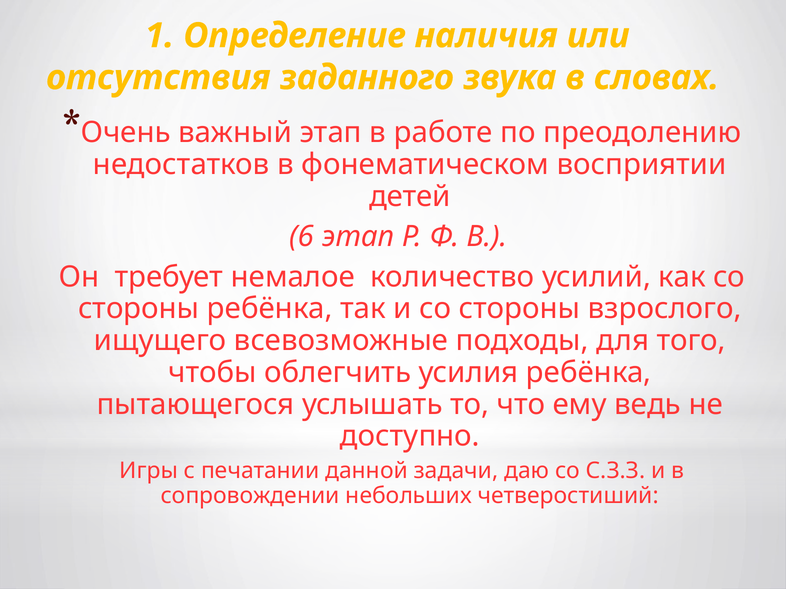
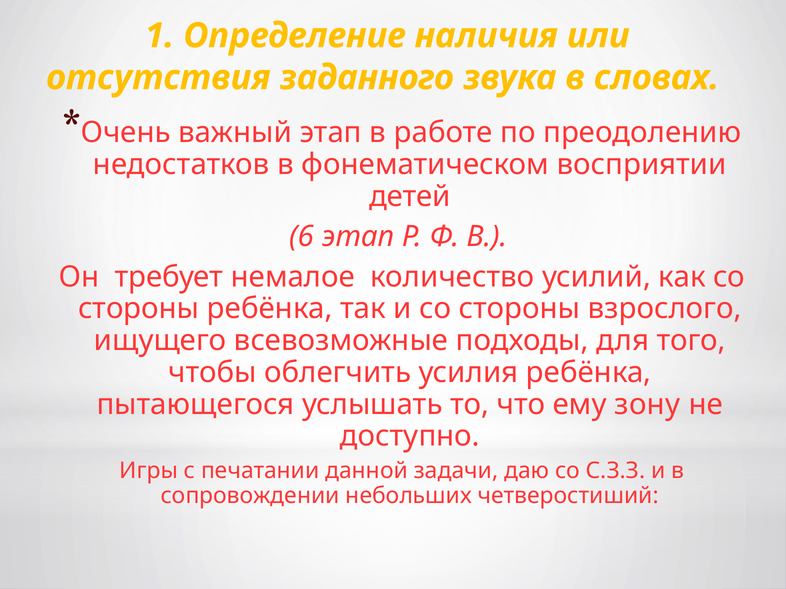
ведь: ведь -> зону
